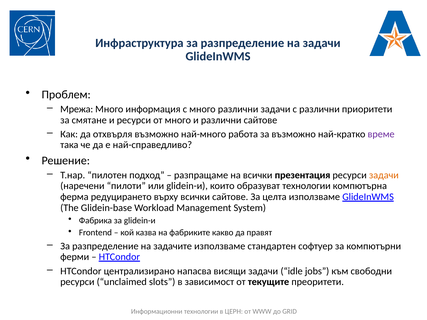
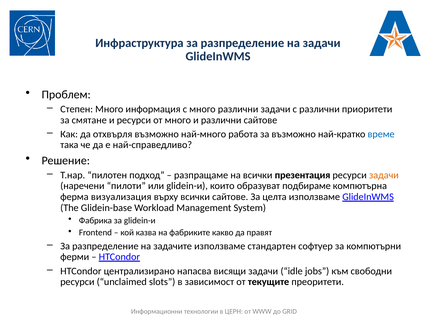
Мрежа: Мрежа -> Степен
време colour: purple -> blue
образуват технологии: технологии -> подбираме
редуцирането: редуцирането -> визуализация
